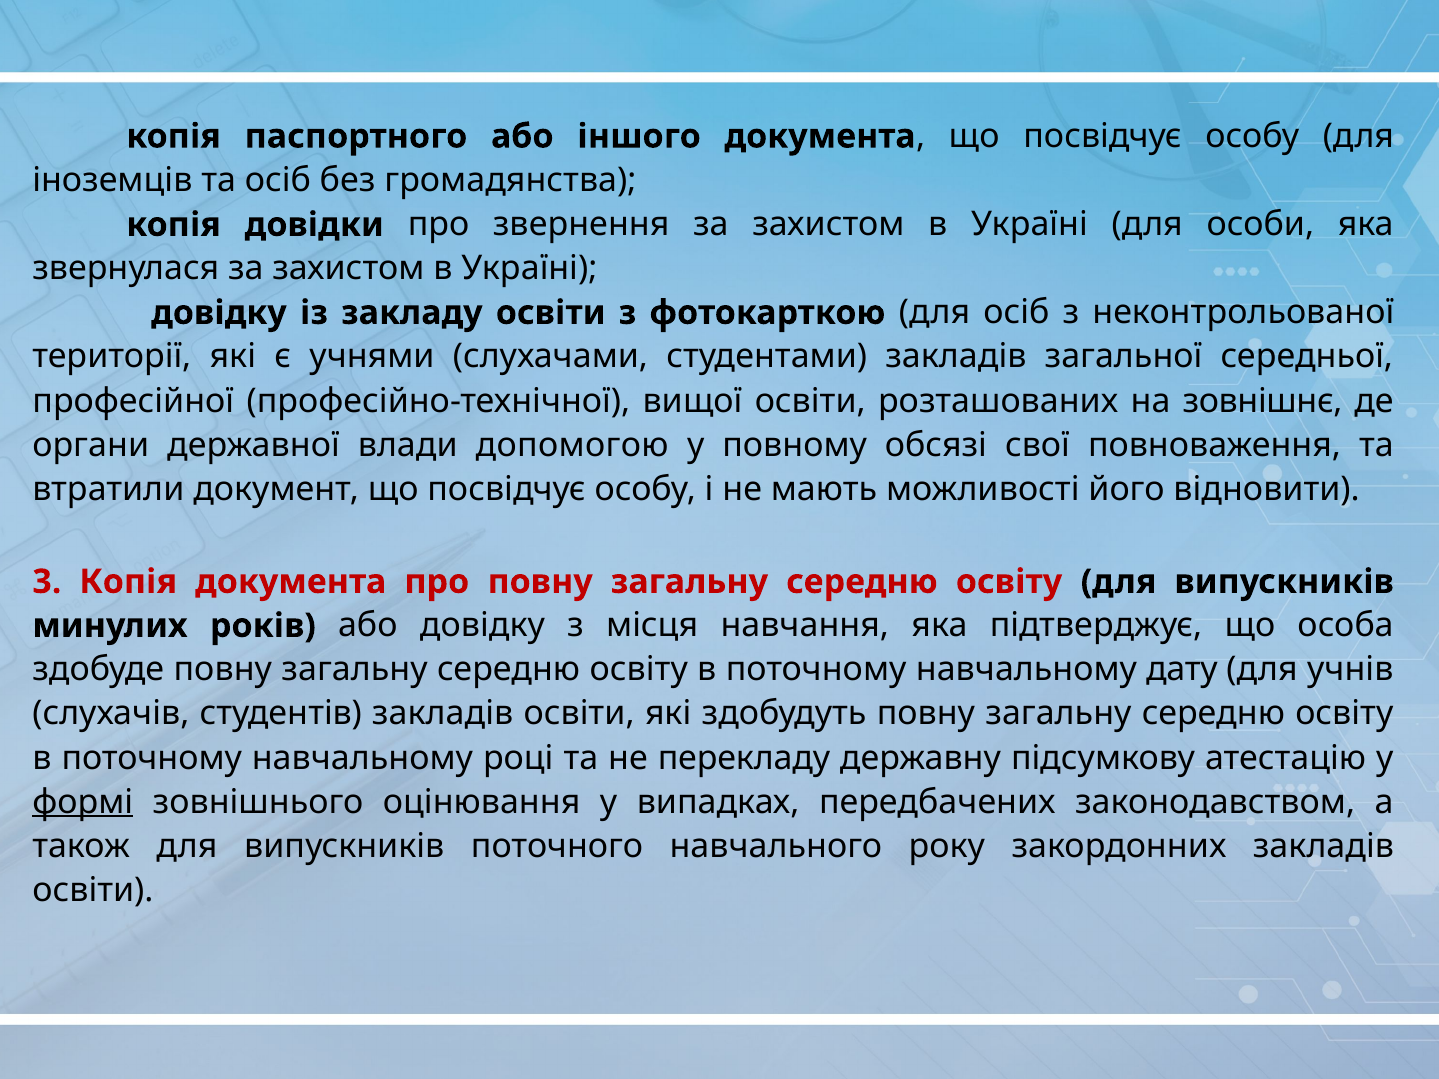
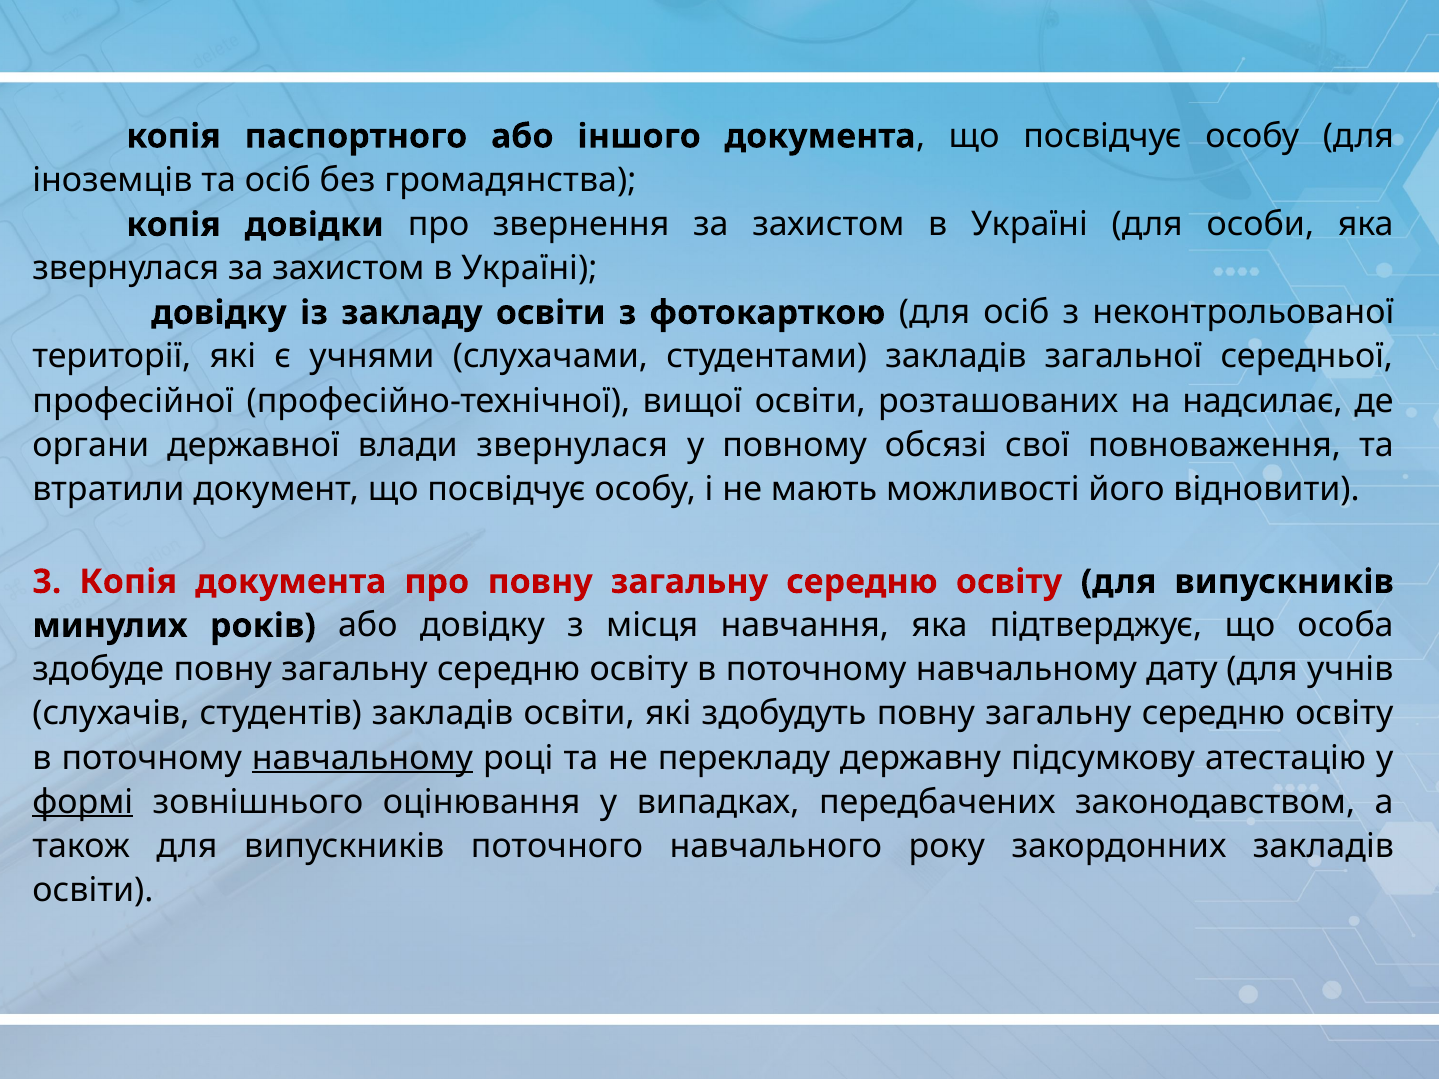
зовнішнє: зовнішнє -> надсилає
влади допомогою: допомогою -> звернулася
навчальному at (362, 758) underline: none -> present
